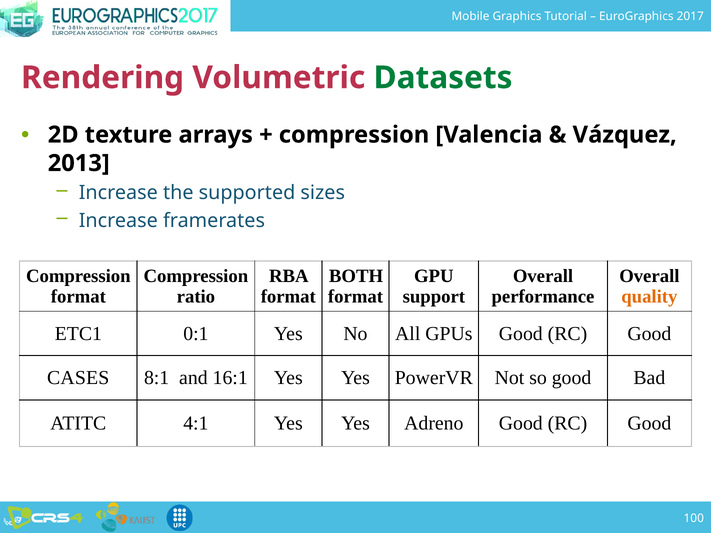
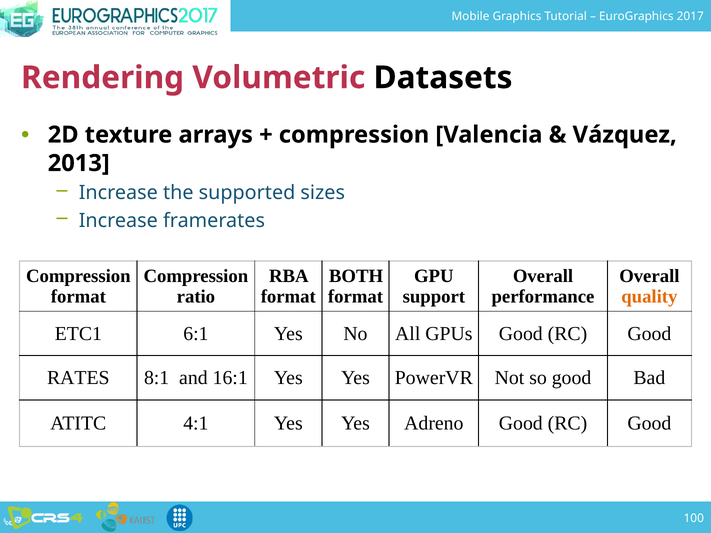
Datasets colour: green -> black
0:1: 0:1 -> 6:1
CASES: CASES -> RATES
